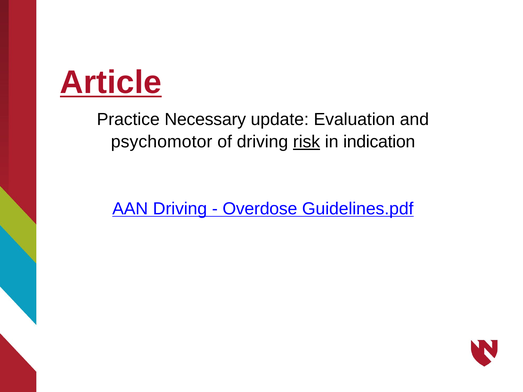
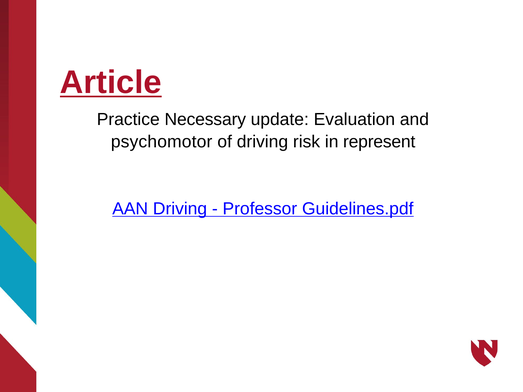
risk underline: present -> none
indication: indication -> represent
Overdose: Overdose -> Professor
